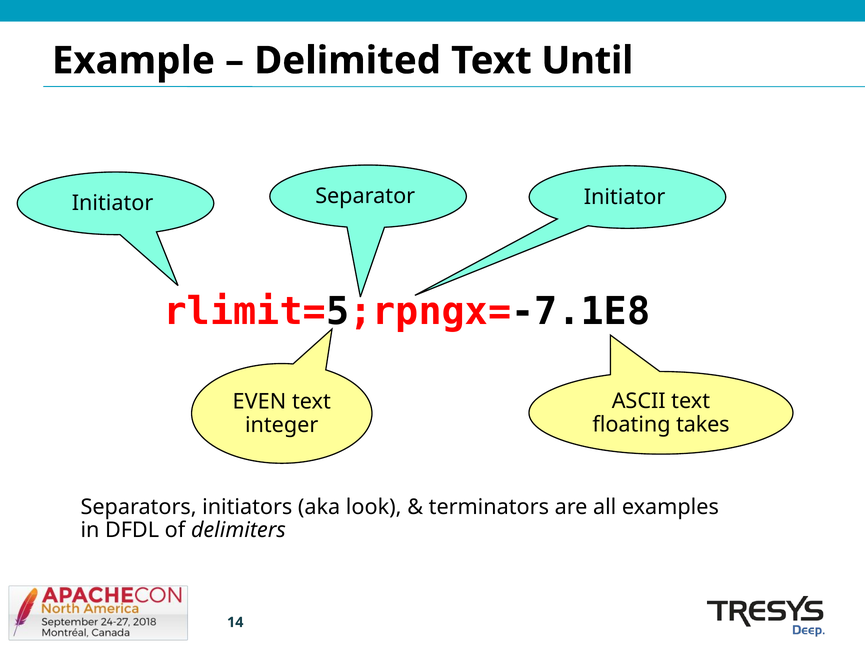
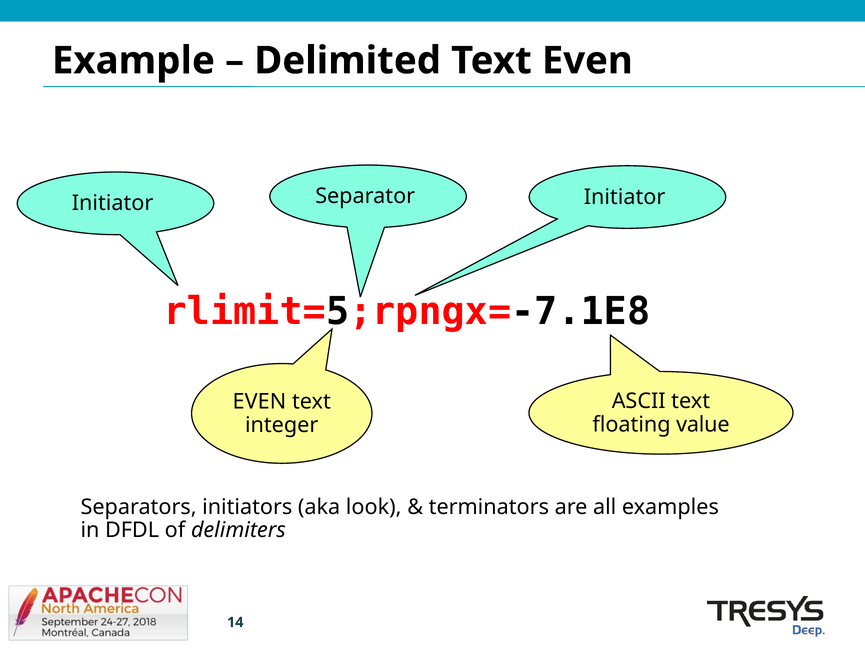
Text Until: Until -> Even
takes: takes -> value
